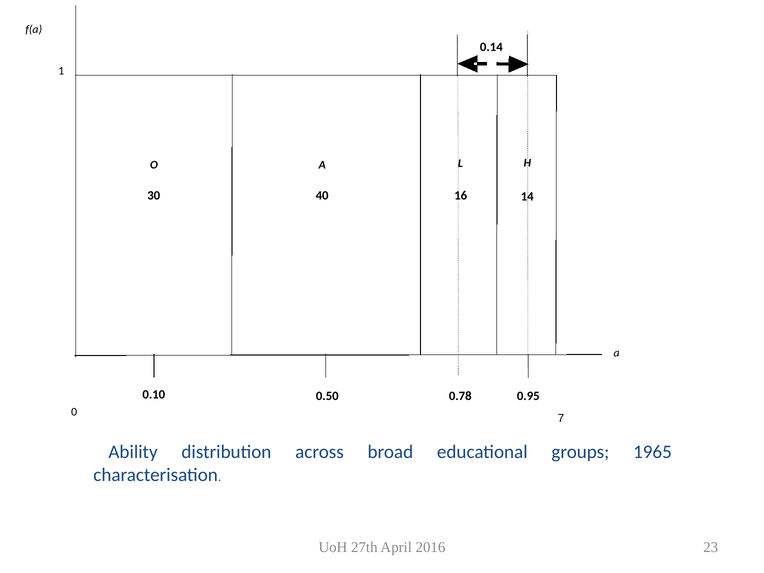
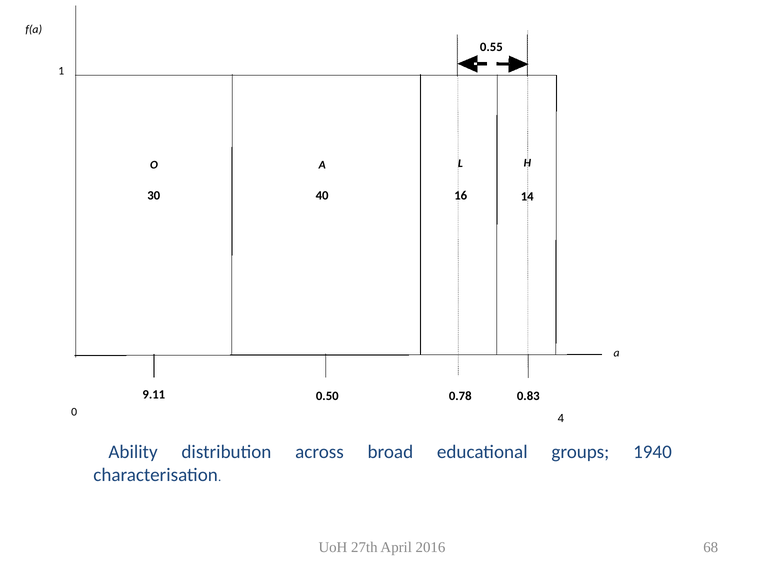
0.14: 0.14 -> 0.55
0.10: 0.10 -> 9.11
0.95: 0.95 -> 0.83
7: 7 -> 4
1965: 1965 -> 1940
23: 23 -> 68
